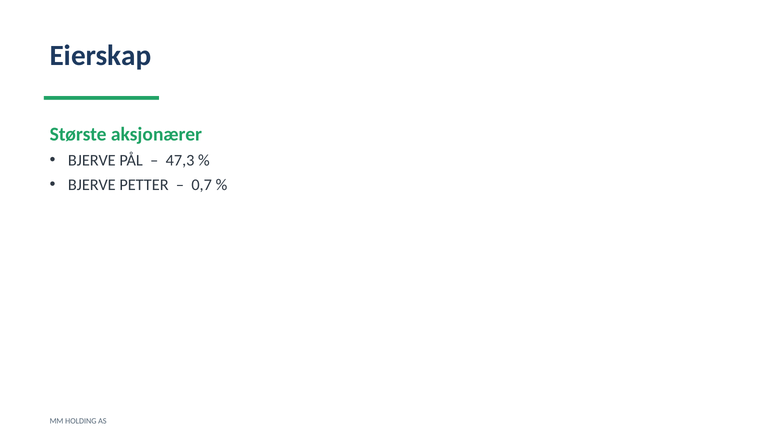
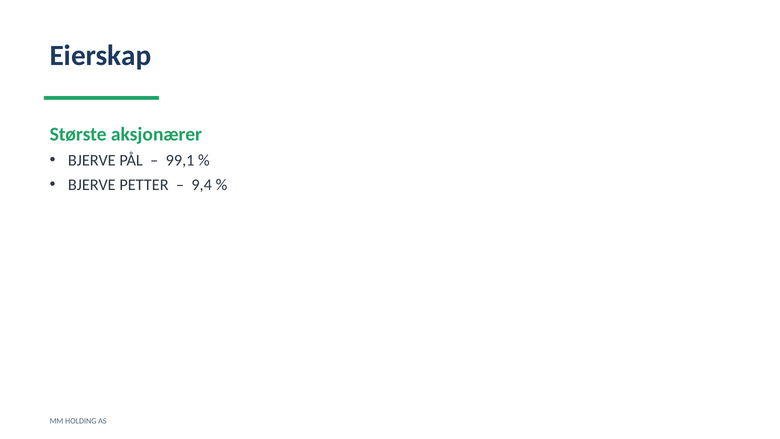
47,3: 47,3 -> 99,1
0,7: 0,7 -> 9,4
